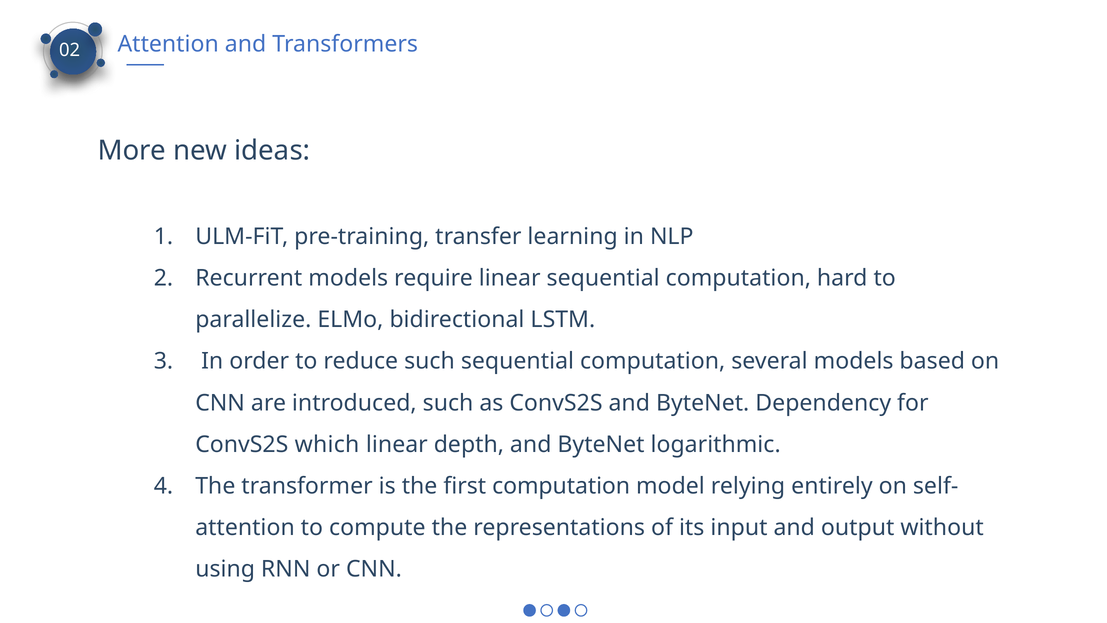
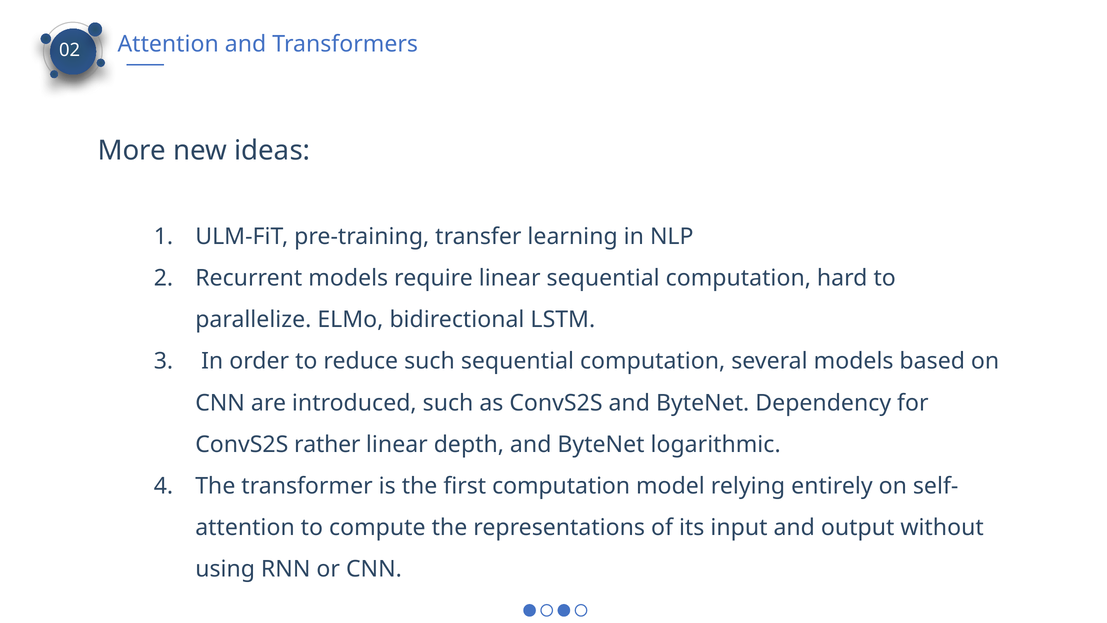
which: which -> rather
